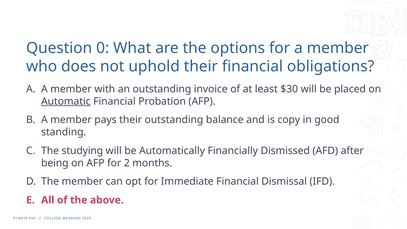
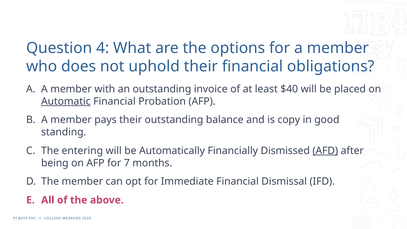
0: 0 -> 4
$30: $30 -> $40
studying: studying -> entering
AFD underline: none -> present
2: 2 -> 7
